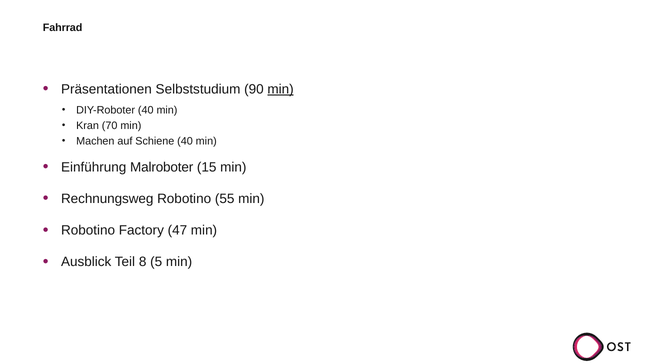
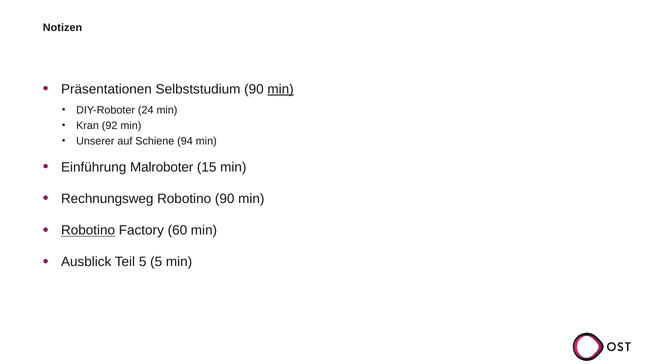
Fahrrad: Fahrrad -> Notizen
DIY-Roboter 40: 40 -> 24
70: 70 -> 92
Machen: Machen -> Unserer
Schiene 40: 40 -> 94
Robotino 55: 55 -> 90
Robotino at (88, 231) underline: none -> present
47: 47 -> 60
Teil 8: 8 -> 5
